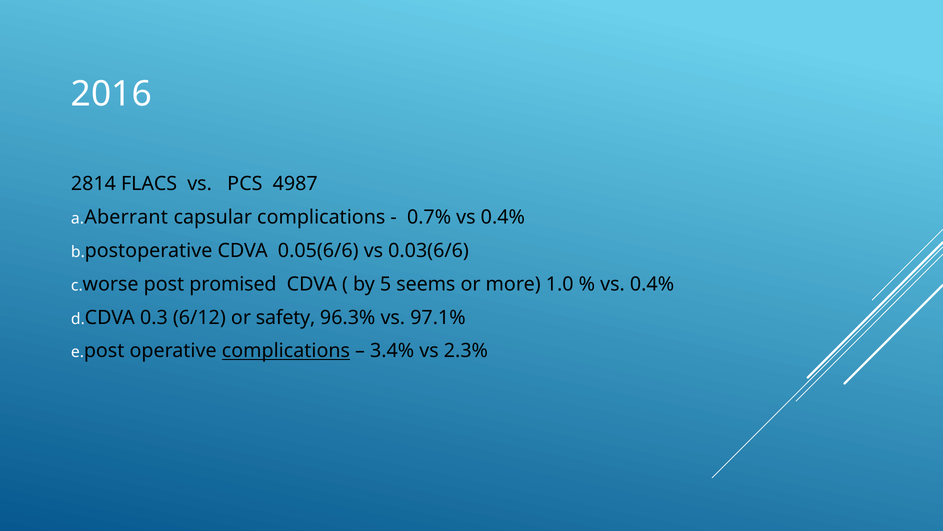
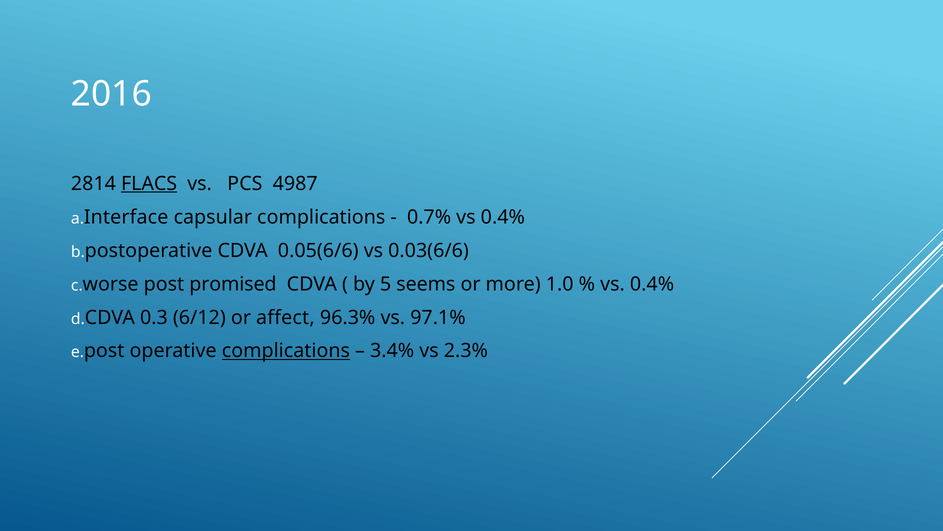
FLACS underline: none -> present
Aberrant: Aberrant -> Interface
safety: safety -> affect
